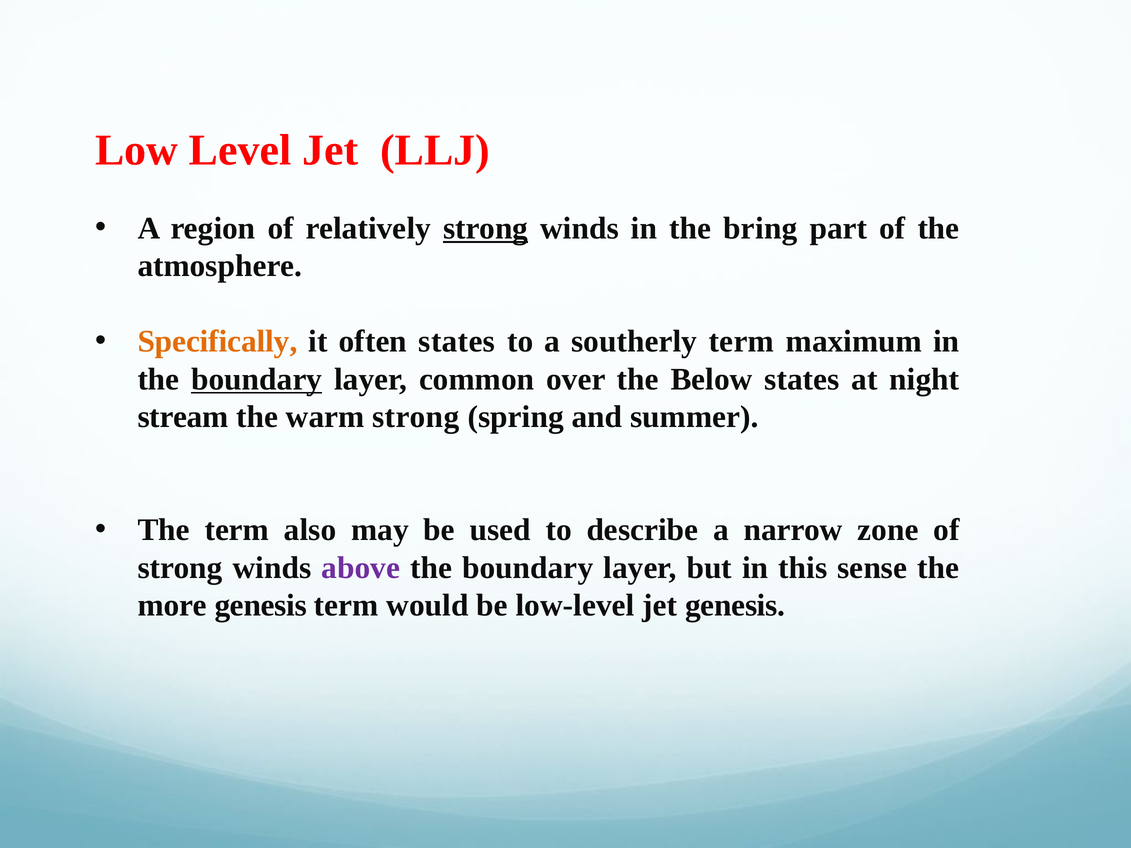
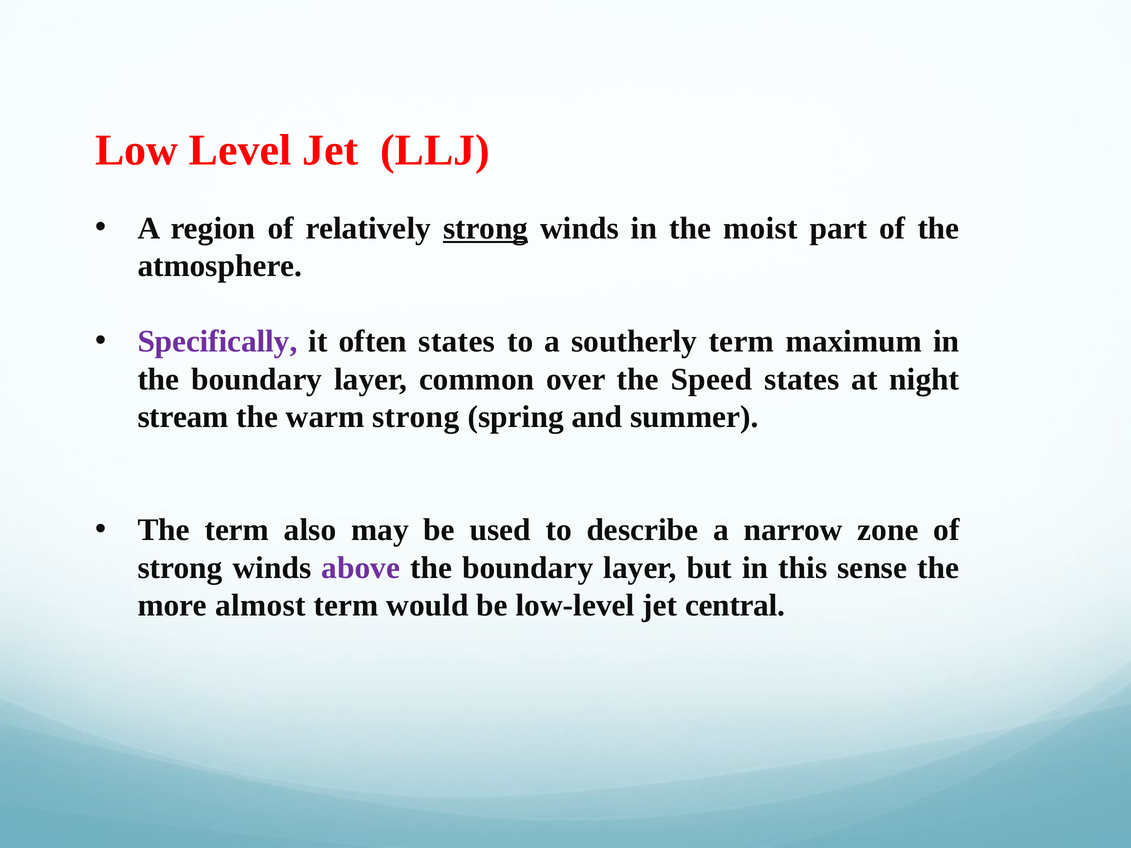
bring: bring -> moist
Specifically colour: orange -> purple
boundary at (257, 379) underline: present -> none
Below: Below -> Speed
more genesis: genesis -> almost
jet genesis: genesis -> central
